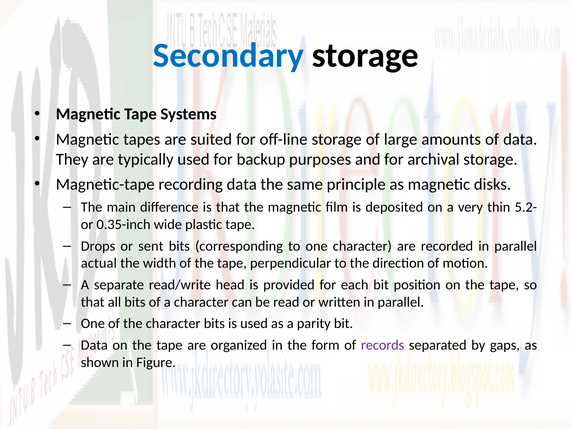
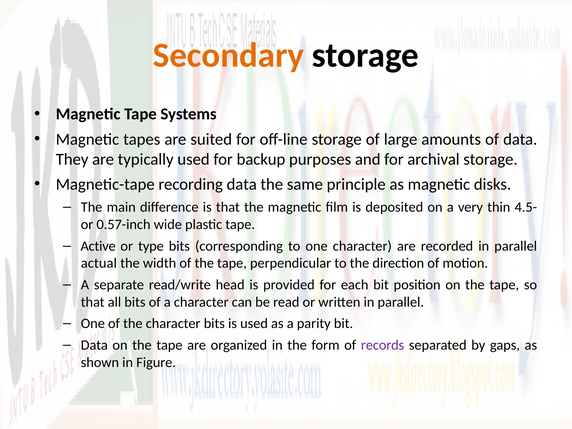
Secondary colour: blue -> orange
5.2-: 5.2- -> 4.5-
0.35-inch: 0.35-inch -> 0.57-inch
Drops: Drops -> Active
sent: sent -> type
